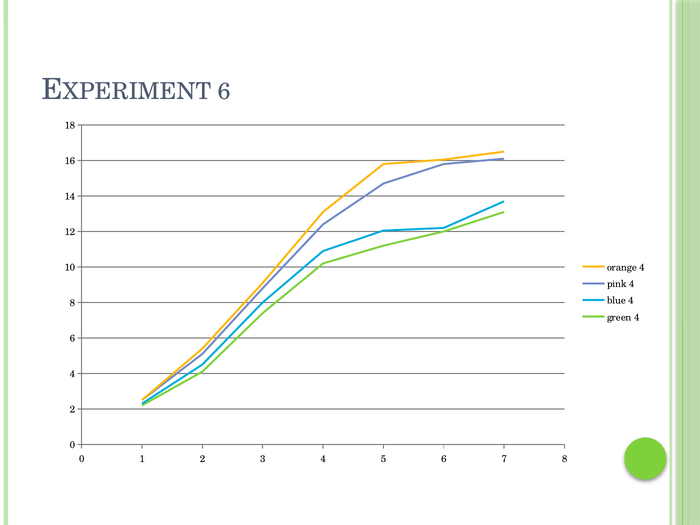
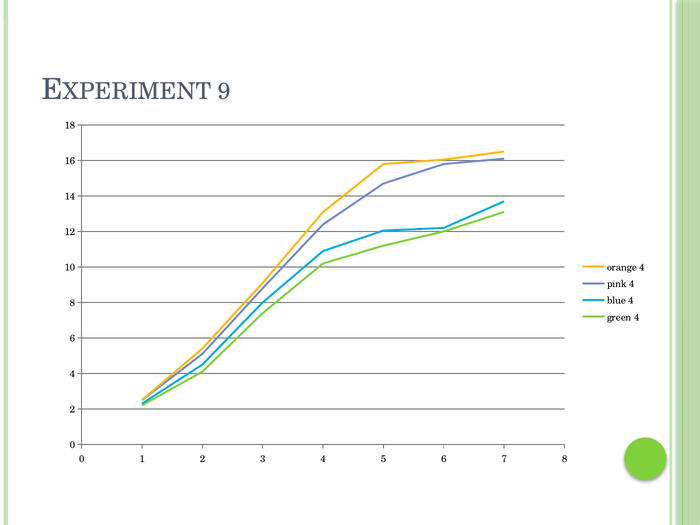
6 at (224, 92): 6 -> 9
